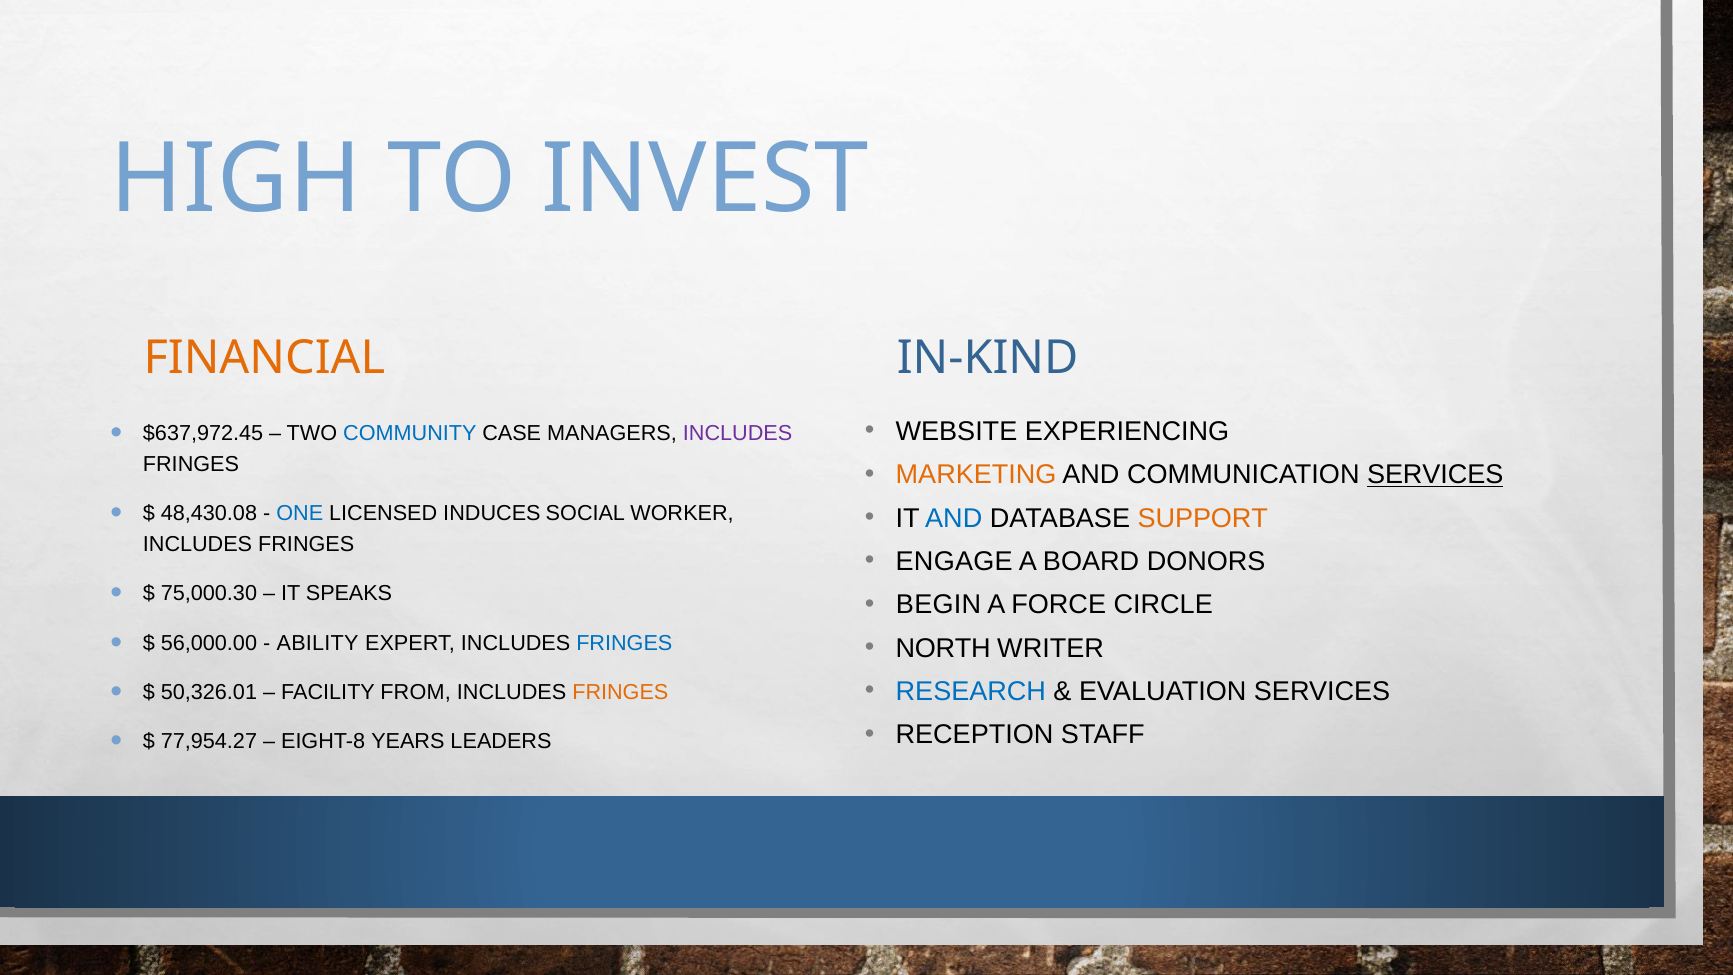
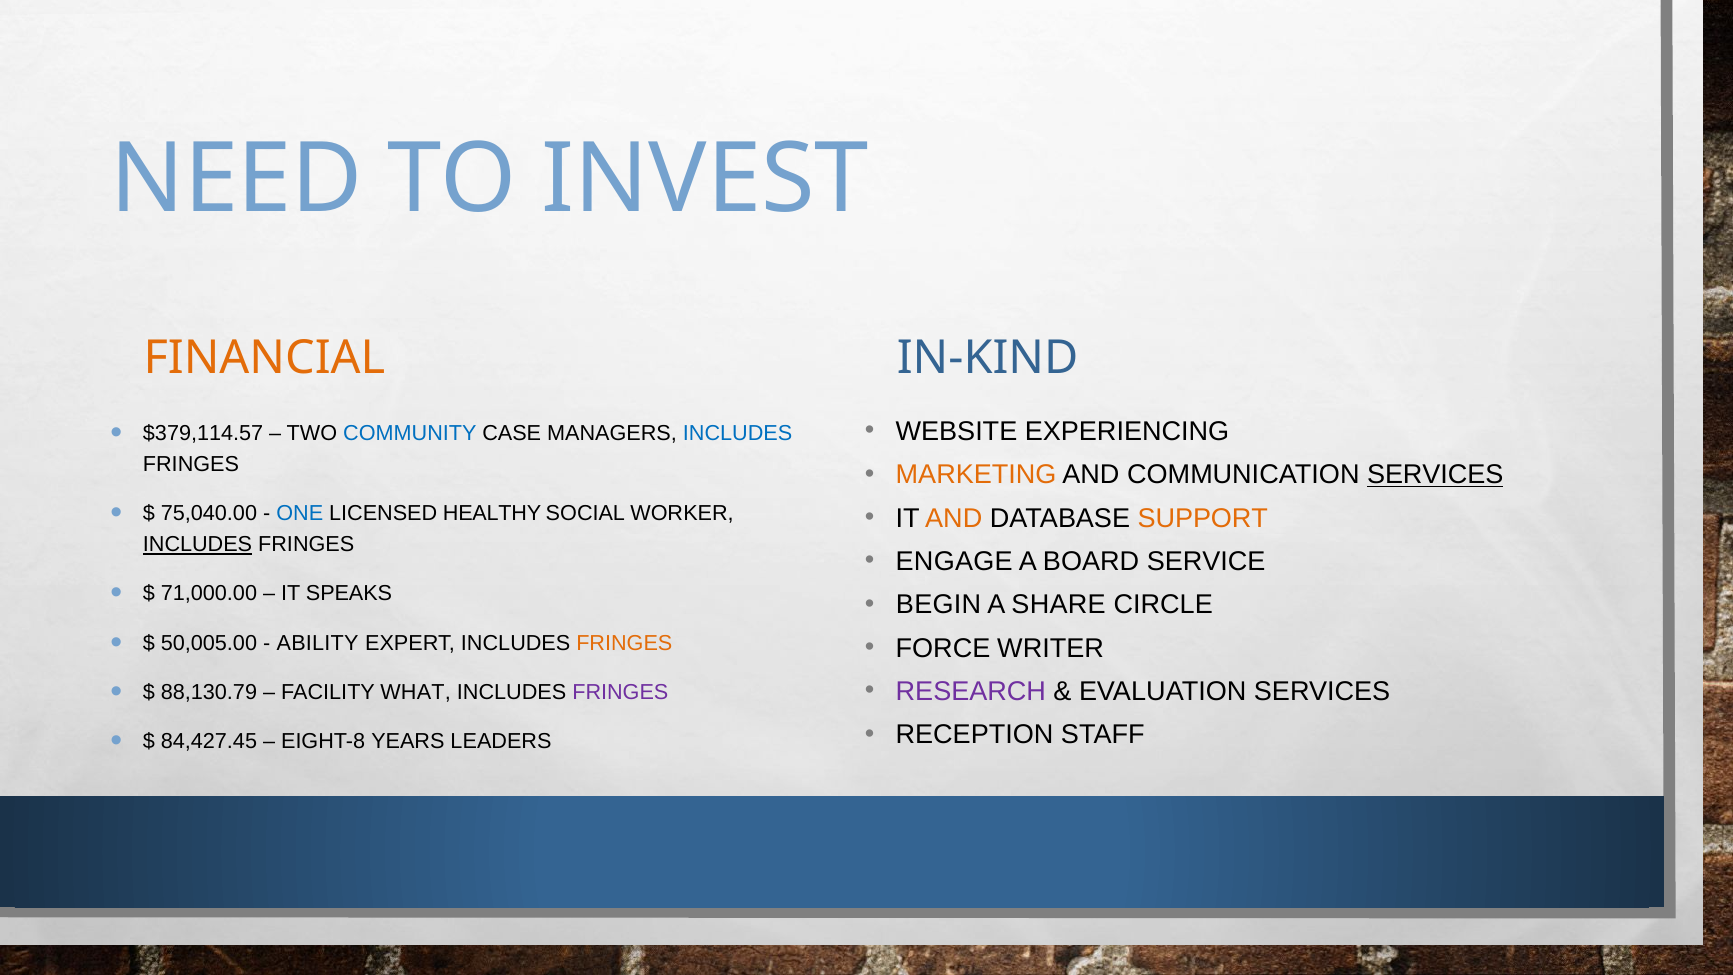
HIGH: HIGH -> NEED
$637,972.45: $637,972.45 -> $379,114.57
INCLUDES at (738, 433) colour: purple -> blue
48,430.08: 48,430.08 -> 75,040.00
INDUCES: INDUCES -> HEALTHY
AND at (954, 518) colour: blue -> orange
INCLUDES at (198, 544) underline: none -> present
DONORS: DONORS -> SERVICE
75,000.30: 75,000.30 -> 71,000.00
FORCE: FORCE -> SHARE
56,000.00: 56,000.00 -> 50,005.00
FRINGES at (624, 643) colour: blue -> orange
NORTH: NORTH -> FORCE
50,326.01: 50,326.01 -> 88,130.79
FROM: FROM -> WHAT
FRINGES at (620, 692) colour: orange -> purple
RESEARCH colour: blue -> purple
77,954.27: 77,954.27 -> 84,427.45
